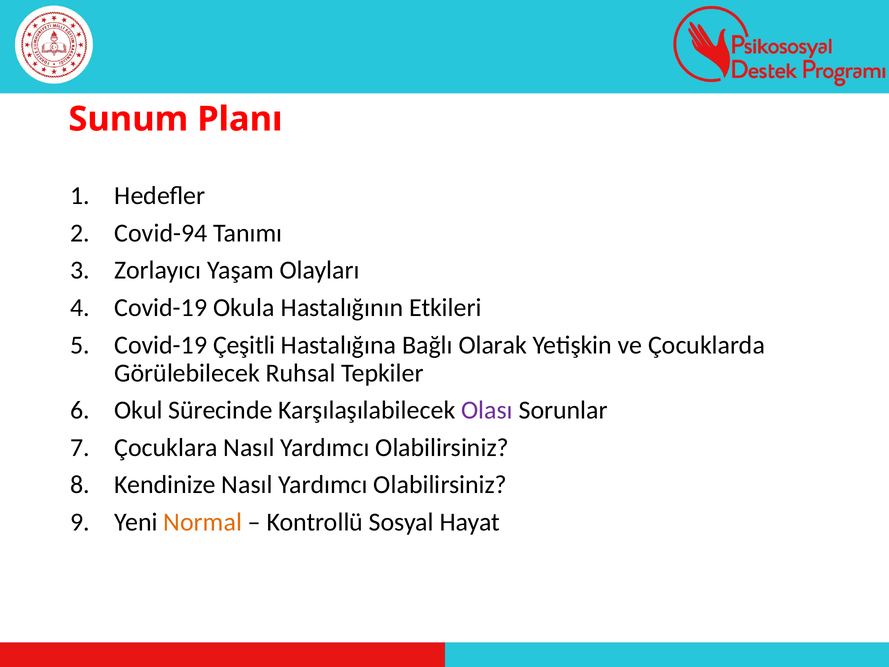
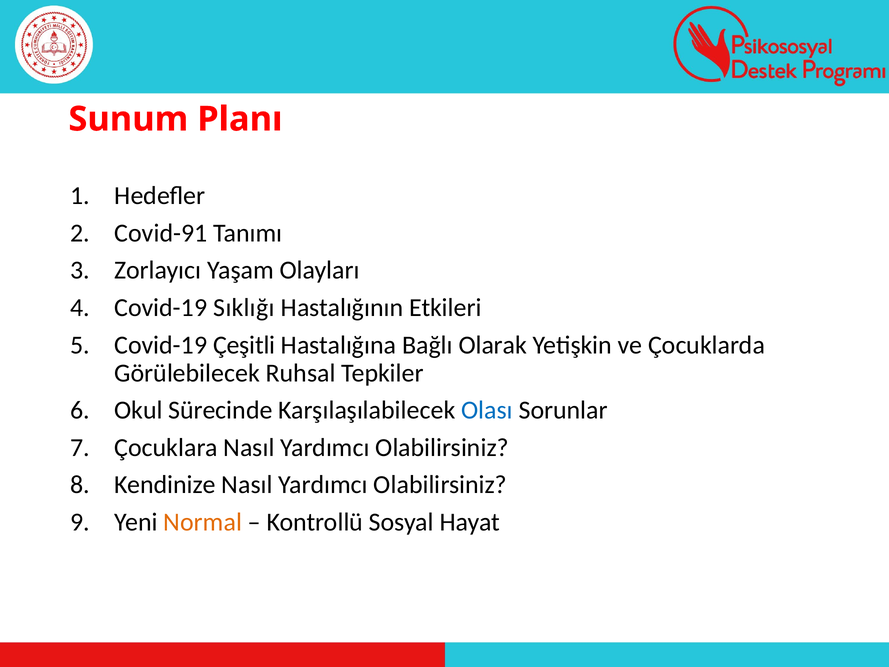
Covid-94: Covid-94 -> Covid-91
Okula: Okula -> Sıklığı
Olası colour: purple -> blue
